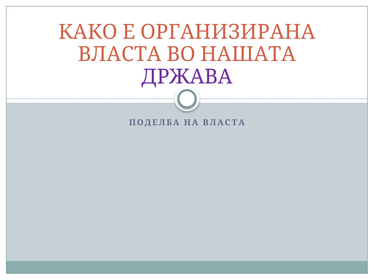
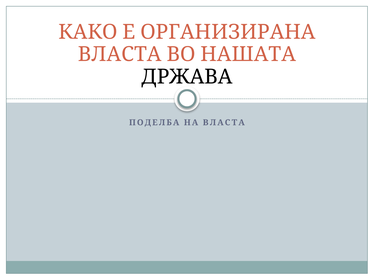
ДРЖАВА colour: purple -> black
